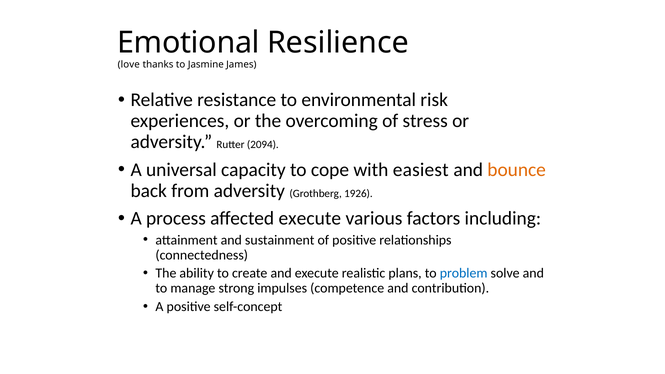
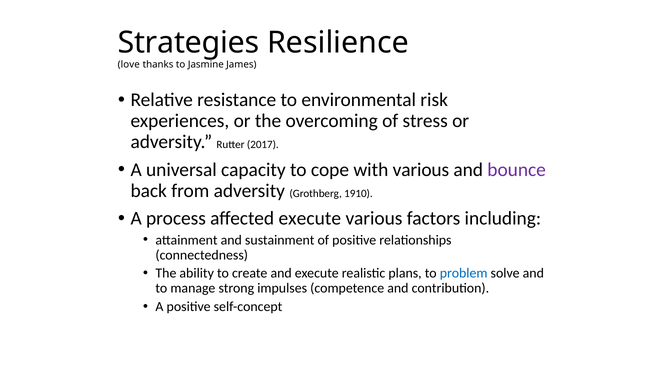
Emotional: Emotional -> Strategies
2094: 2094 -> 2017
with easiest: easiest -> various
bounce colour: orange -> purple
1926: 1926 -> 1910
